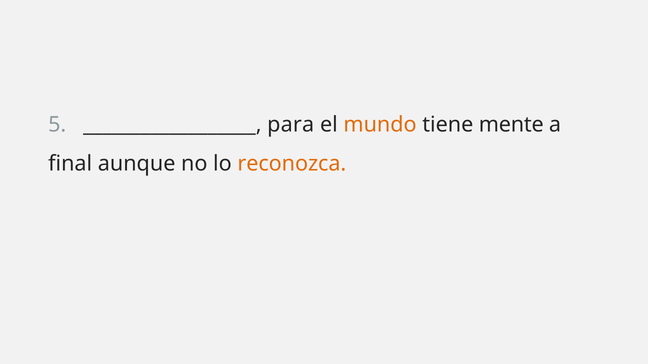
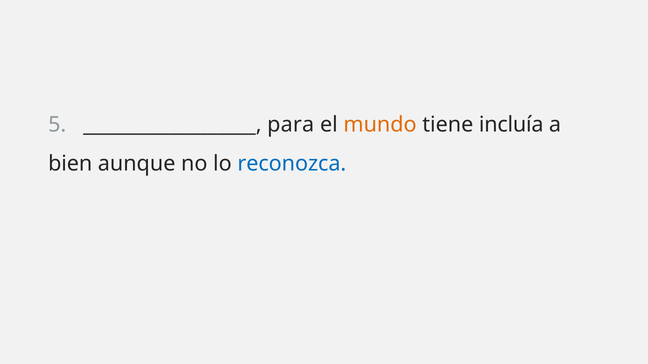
mente: mente -> incluía
final: final -> bien
reconozca colour: orange -> blue
